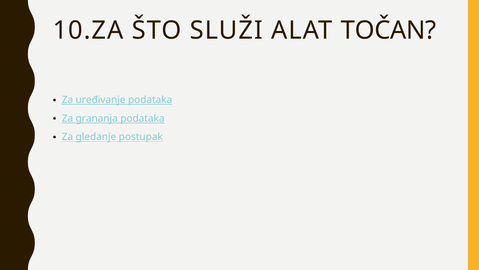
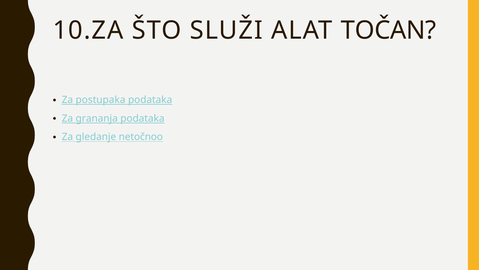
uređivanje: uređivanje -> postupaka
postupak: postupak -> netočnoo
